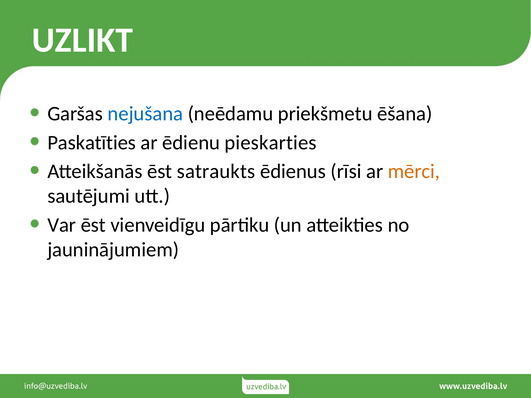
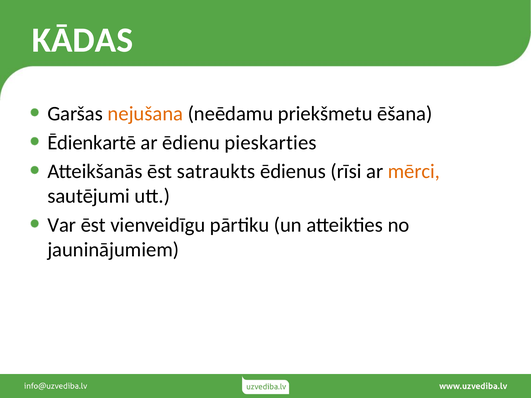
UZLIKT: UZLIKT -> KĀDAS
nejušana colour: blue -> orange
Paskatīties: Paskatīties -> Ēdienkartē
